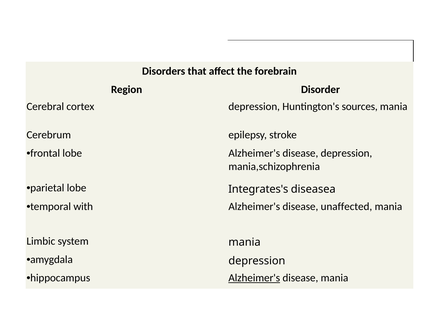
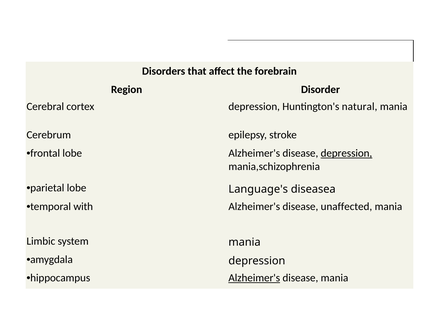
sources: sources -> natural
depression at (346, 153) underline: none -> present
Integrates's: Integrates's -> Language's
